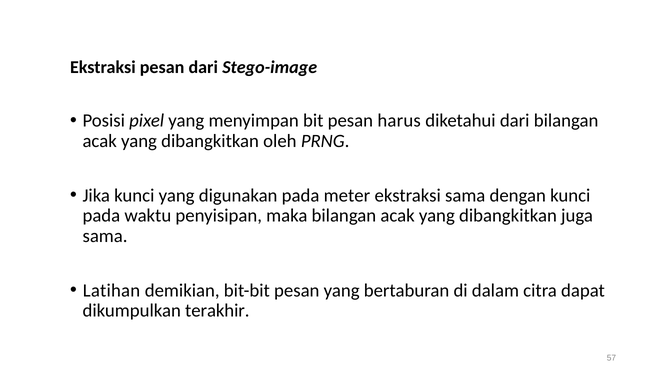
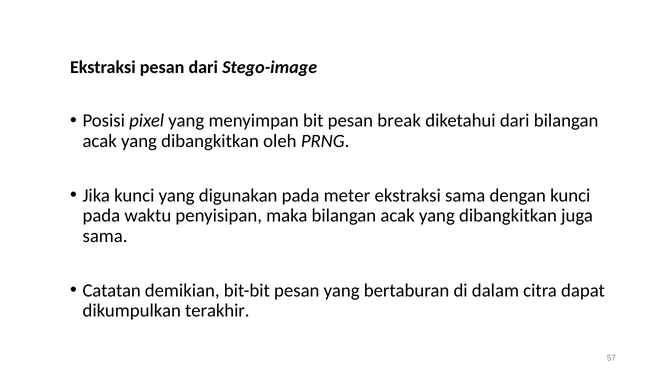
harus: harus -> break
Latihan: Latihan -> Catatan
